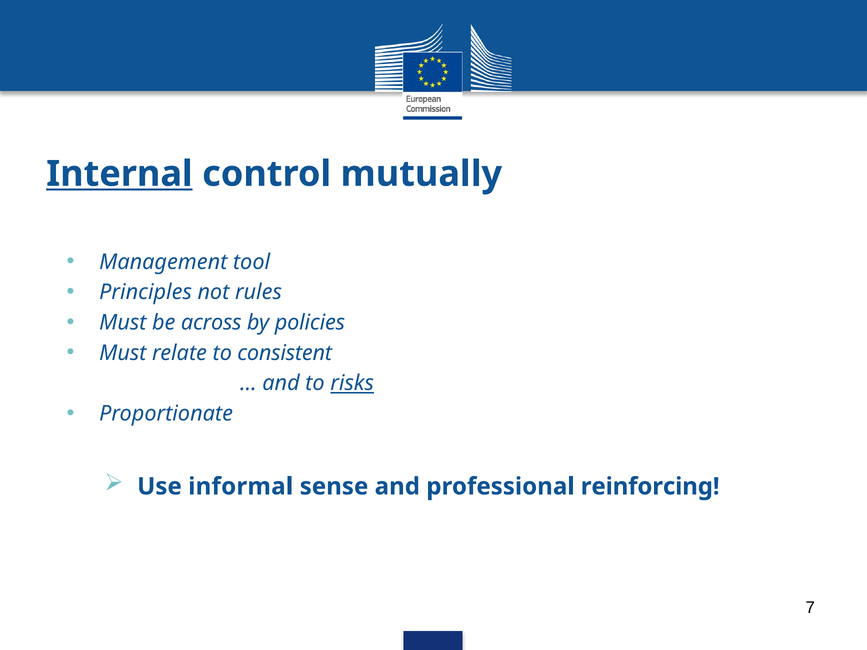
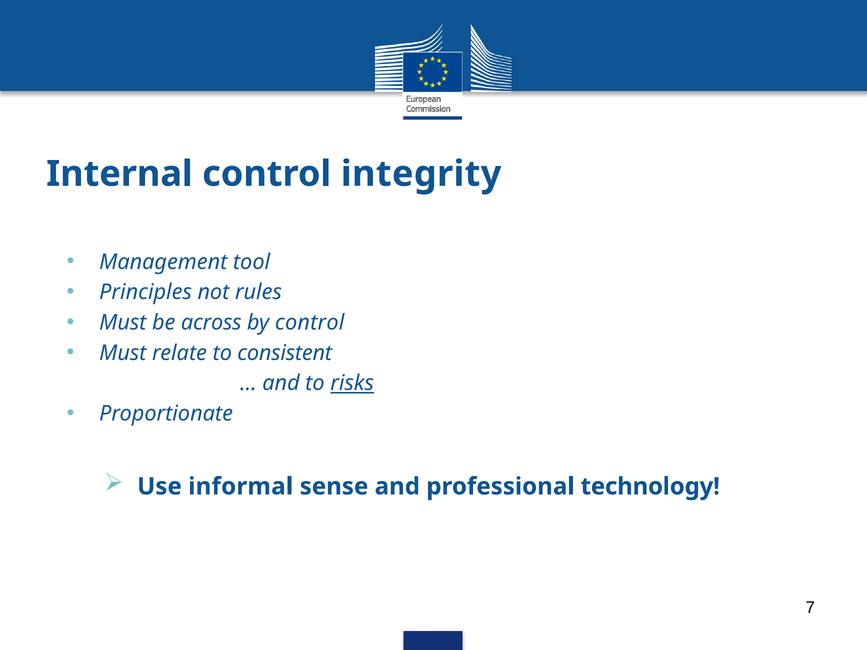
Internal underline: present -> none
mutually: mutually -> integrity
by policies: policies -> control
reinforcing: reinforcing -> technology
